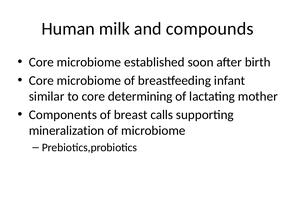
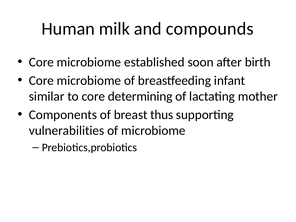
calls: calls -> thus
mineralization: mineralization -> vulnerabilities
